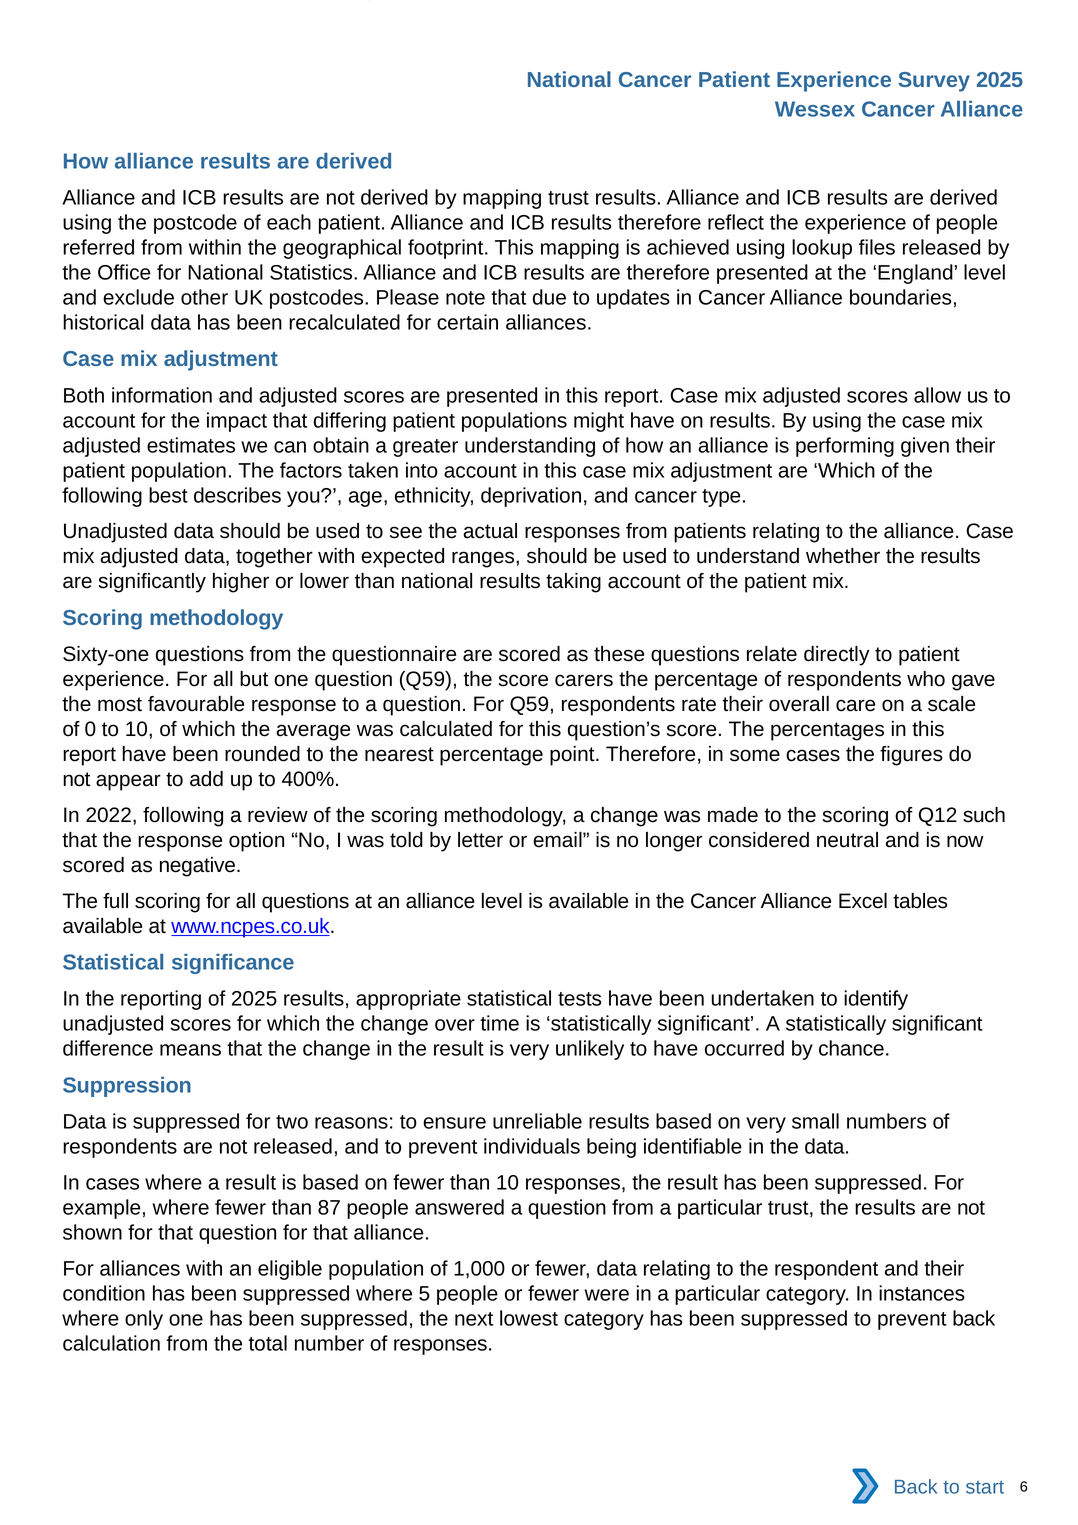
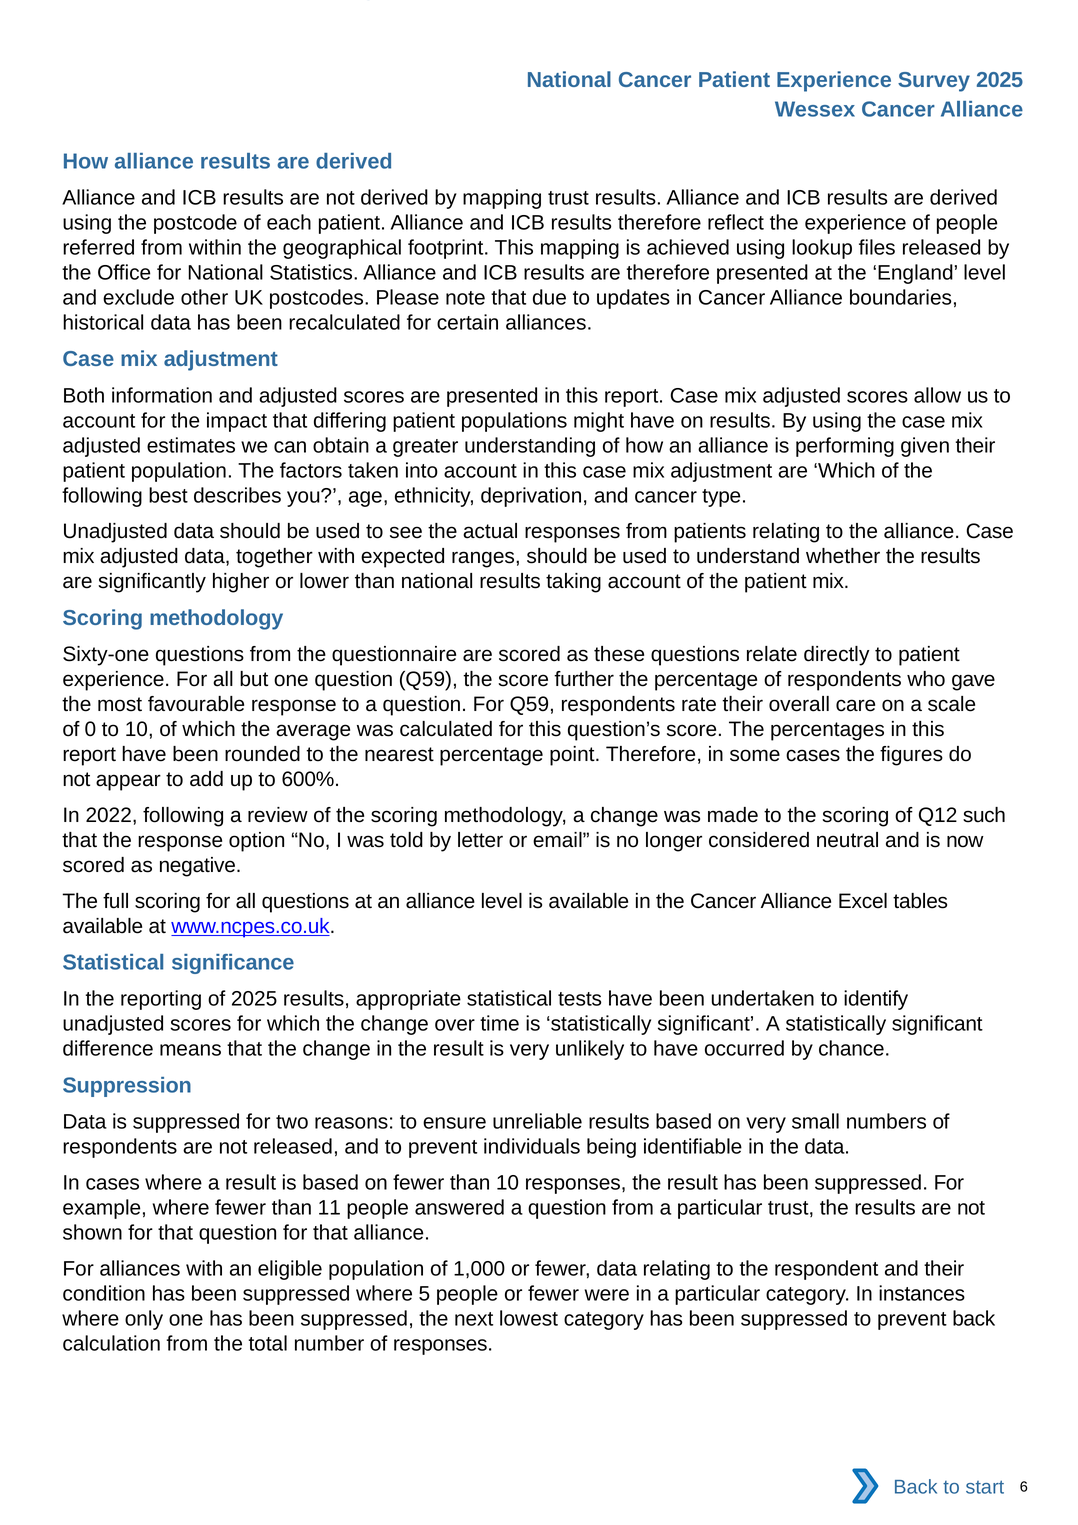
carers: carers -> further
400%: 400% -> 600%
87: 87 -> 11
